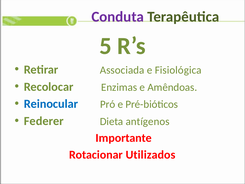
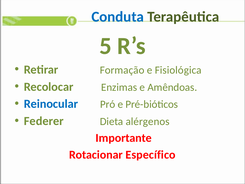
Conduta colour: purple -> blue
Associada: Associada -> Formação
antígenos: antígenos -> alérgenos
Utilizados: Utilizados -> Específico
